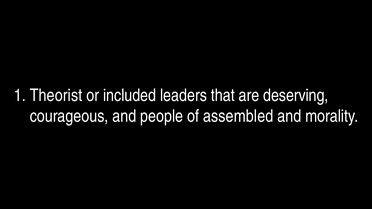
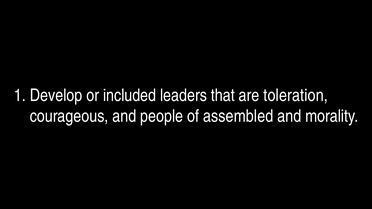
Theorist: Theorist -> Develop
deserving: deserving -> toleration
